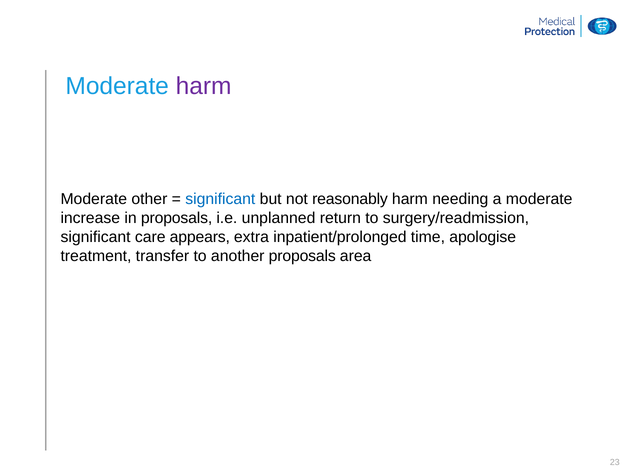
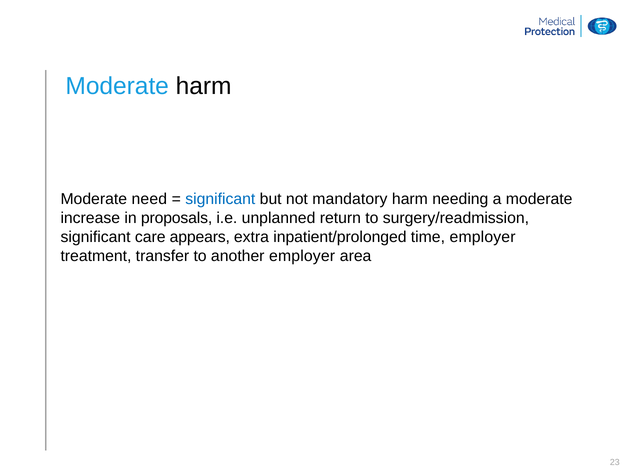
harm at (204, 86) colour: purple -> black
other: other -> need
reasonably: reasonably -> mandatory
time apologise: apologise -> employer
another proposals: proposals -> employer
